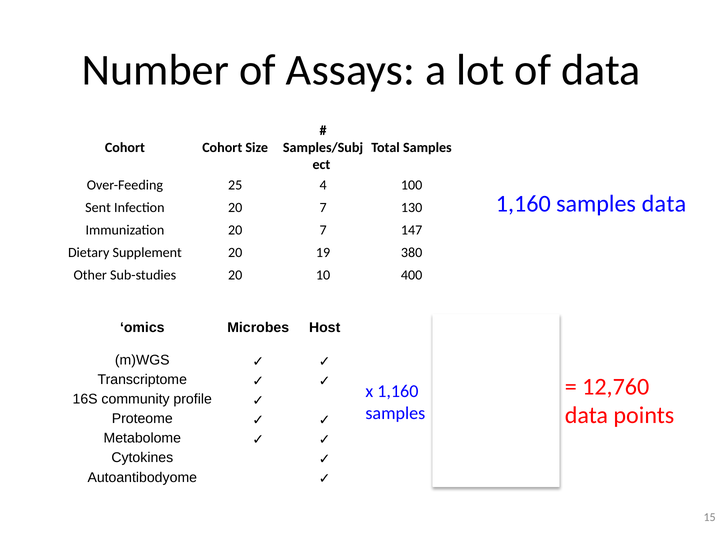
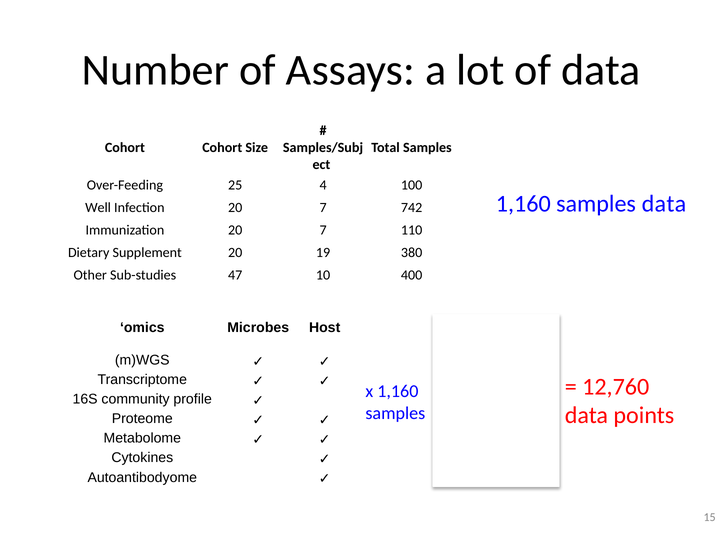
Sent: Sent -> Well
130: 130 -> 742
147: 147 -> 110
Sub-studies 20: 20 -> 47
